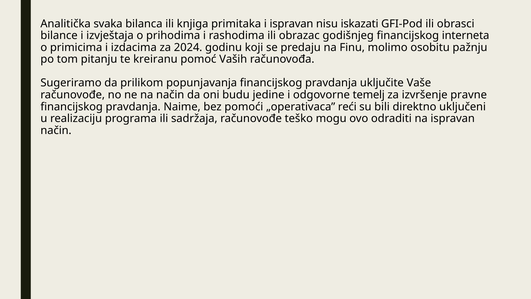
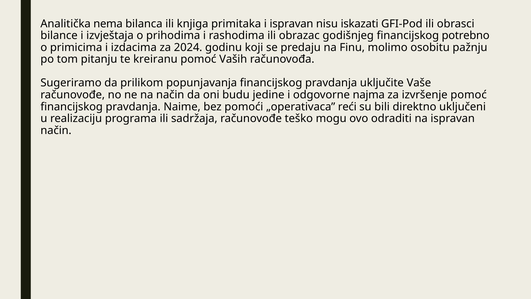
svaka: svaka -> nema
interneta: interneta -> potrebno
temelj: temelj -> najma
izvršenje pravne: pravne -> pomoć
